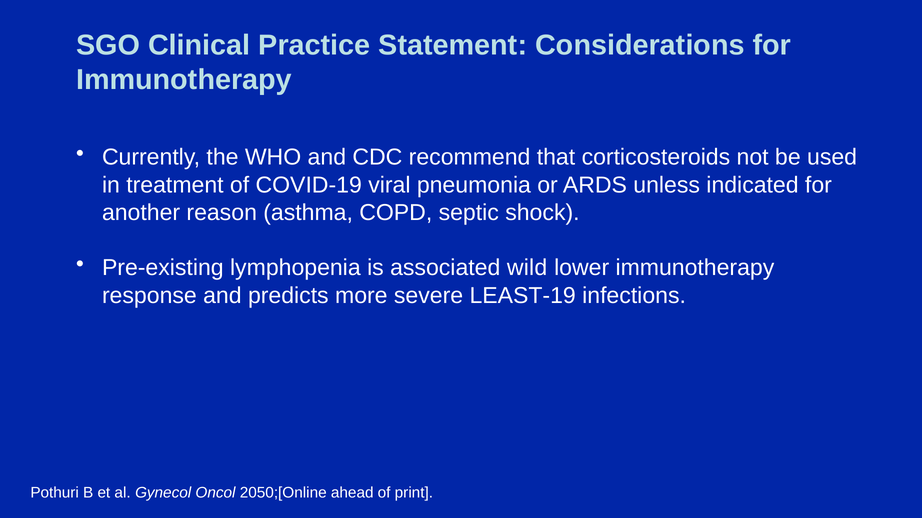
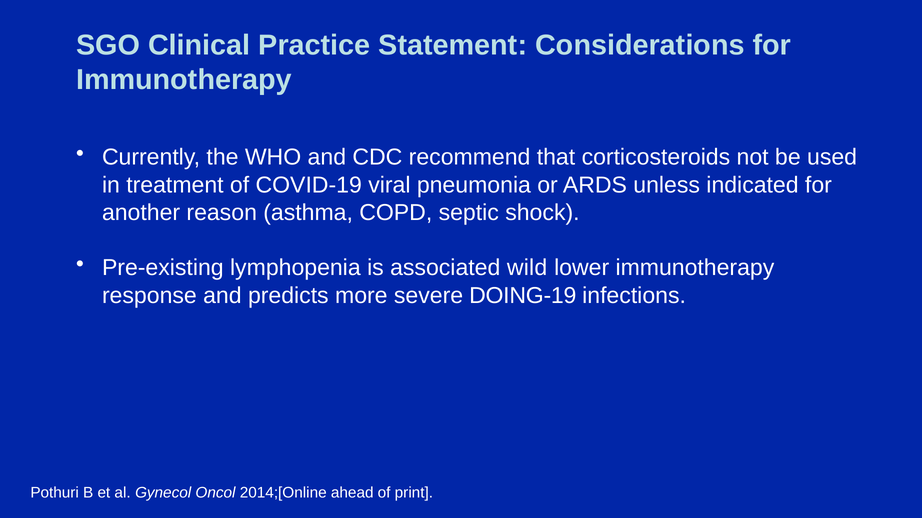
LEAST-19: LEAST-19 -> DOING-19
2050;[Online: 2050;[Online -> 2014;[Online
